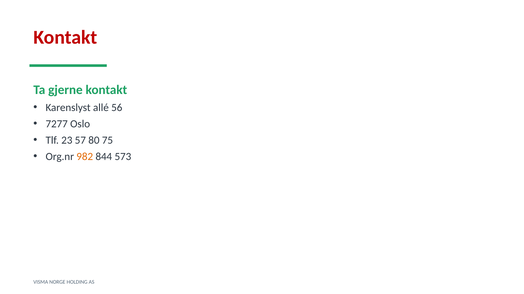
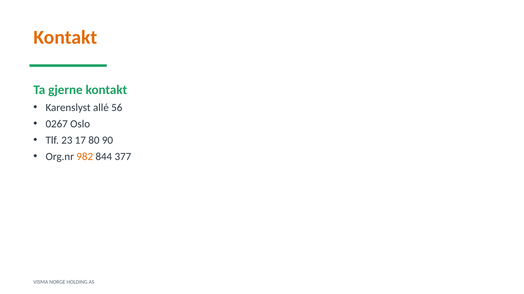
Kontakt at (65, 37) colour: red -> orange
7277: 7277 -> 0267
57: 57 -> 17
75: 75 -> 90
573: 573 -> 377
